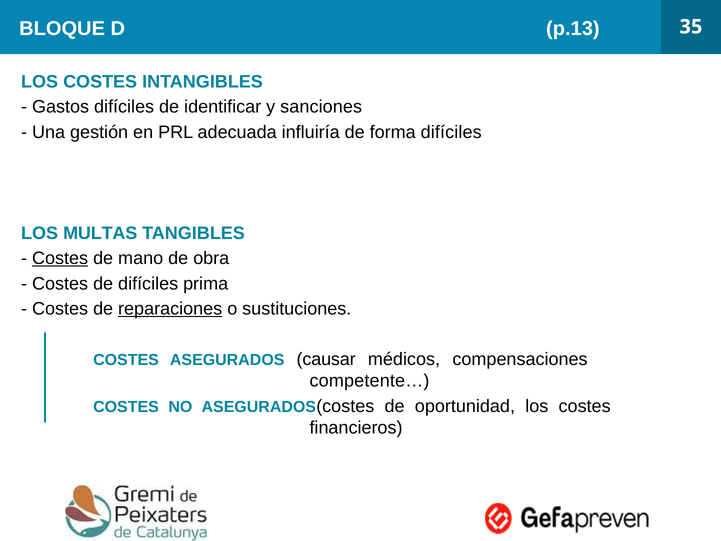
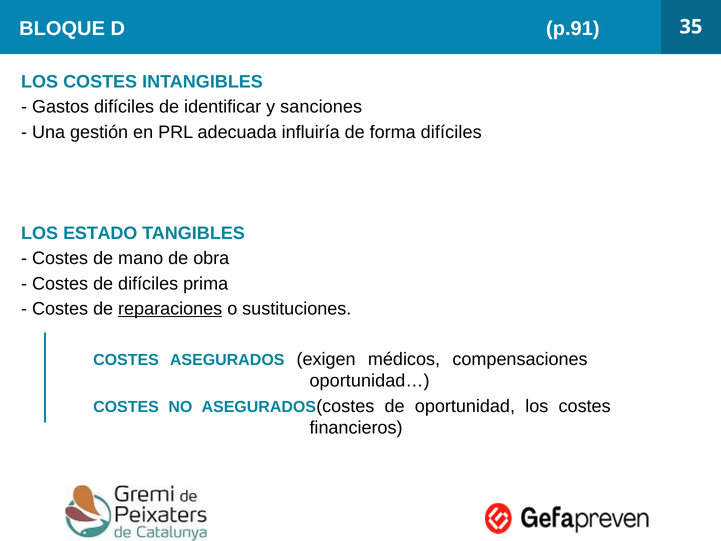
p.13: p.13 -> p.91
MULTAS: MULTAS -> ESTADO
Costes at (60, 258) underline: present -> none
causar: causar -> exigen
competente…: competente… -> oportunidad…
